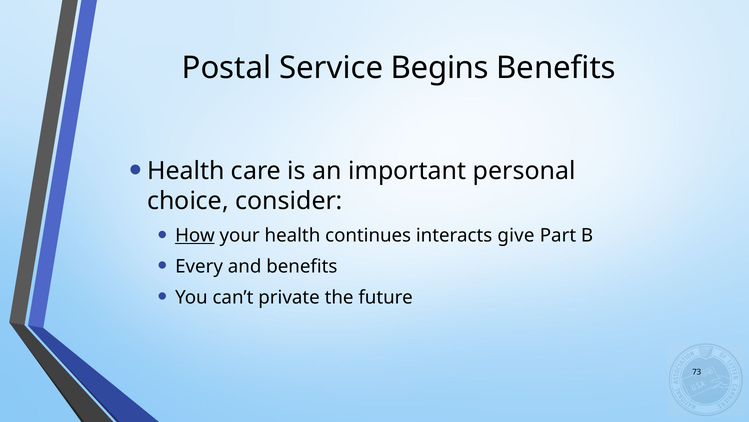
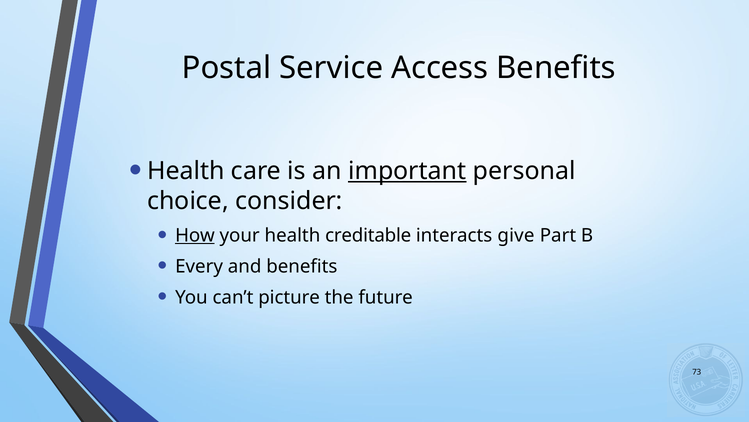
Begins: Begins -> Access
important underline: none -> present
continues: continues -> creditable
private: private -> picture
